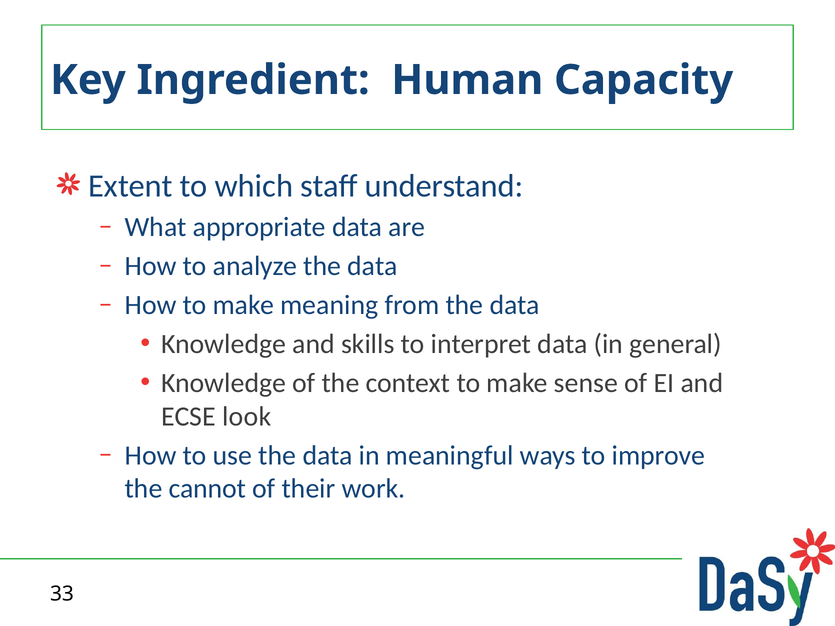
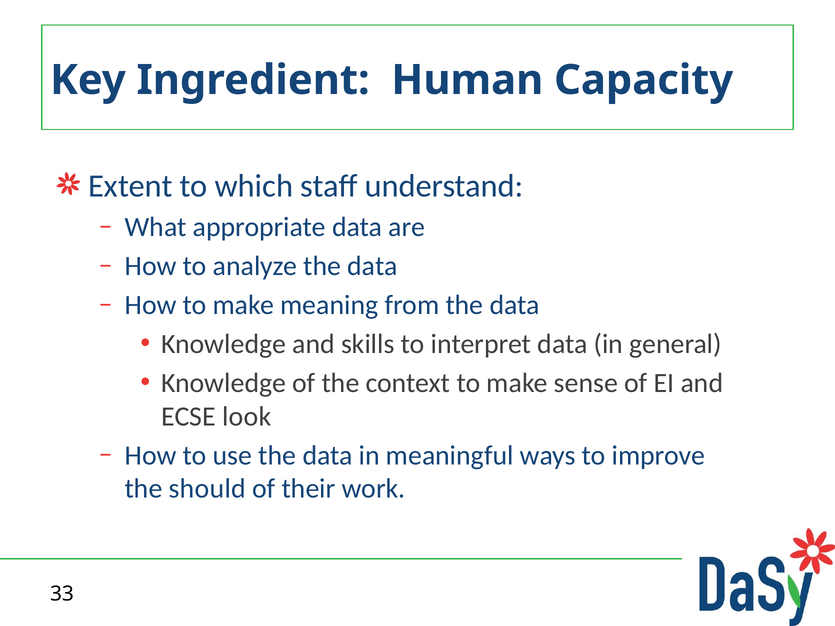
cannot: cannot -> should
